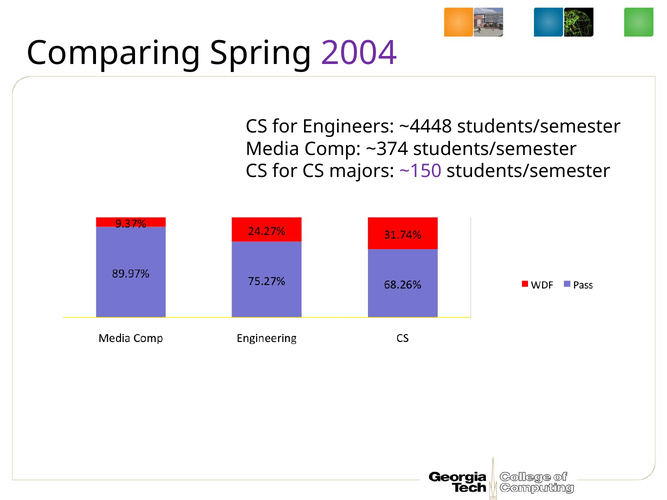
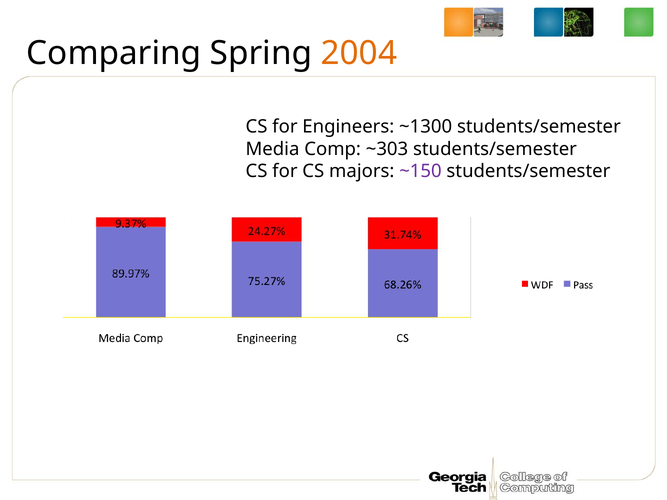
2004 colour: purple -> orange
~4448: ~4448 -> ~1300
~374: ~374 -> ~303
